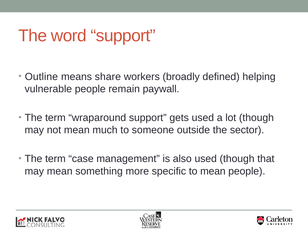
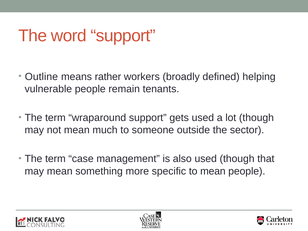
share: share -> rather
paywall: paywall -> tenants
